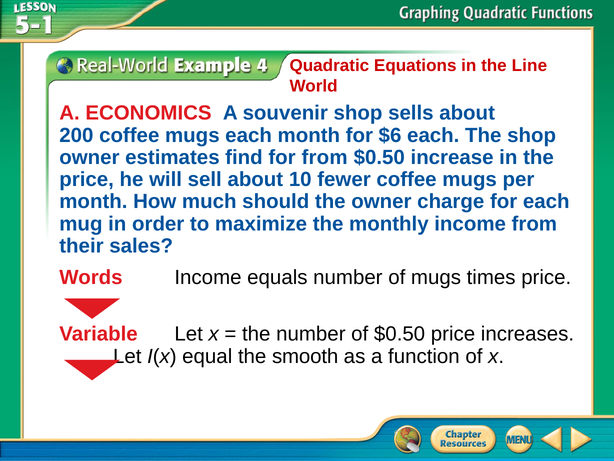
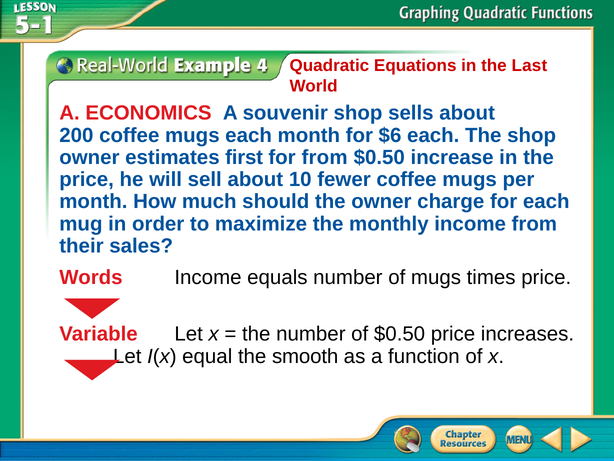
Line: Line -> Last
find: find -> first
